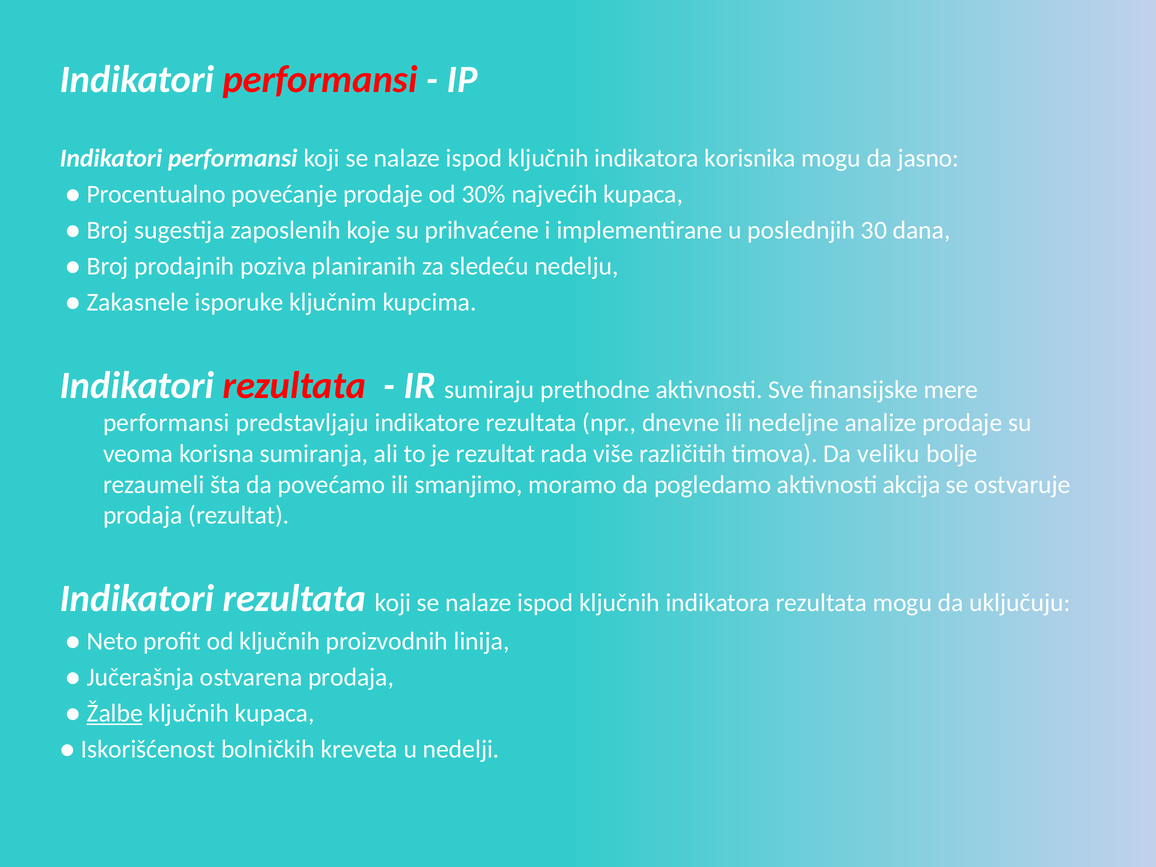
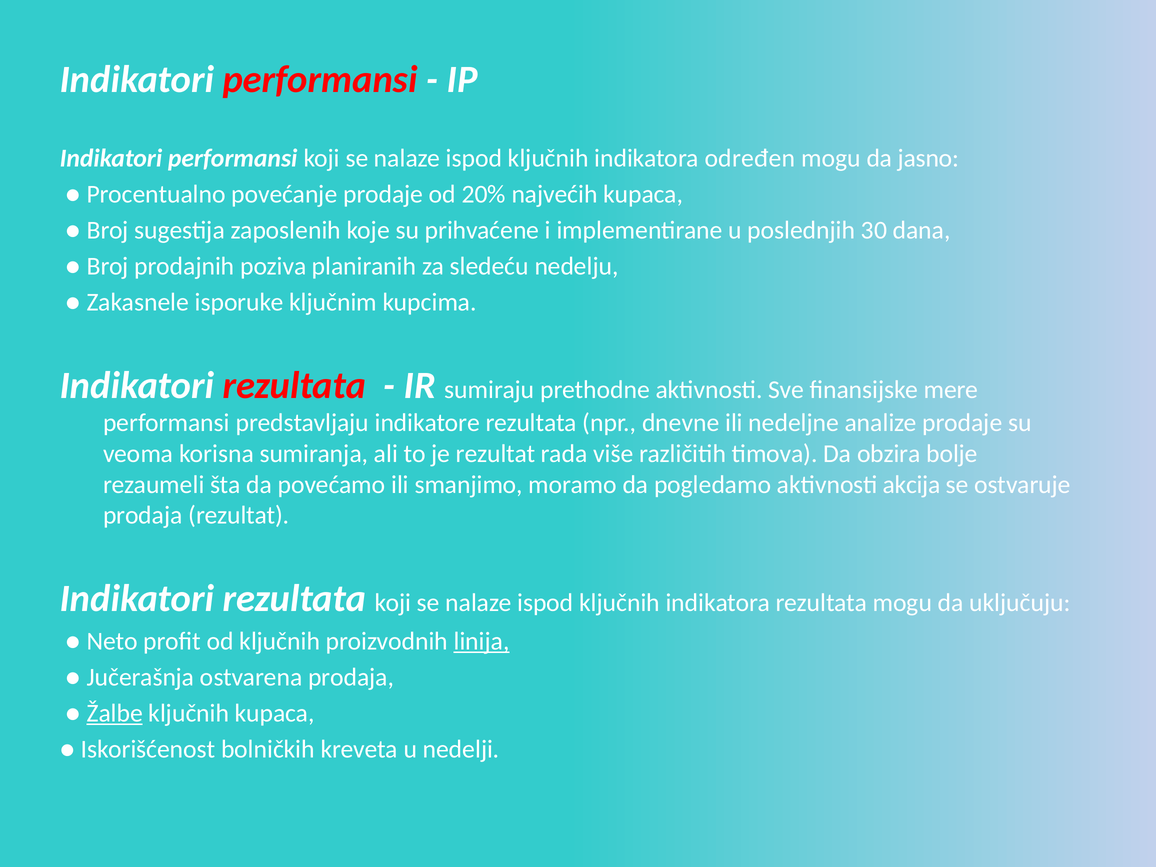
korisnika: korisnika -> određen
30%: 30% -> 20%
veliku: veliku -> obzira
linija underline: none -> present
